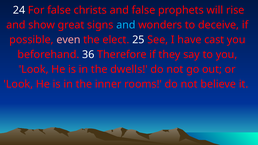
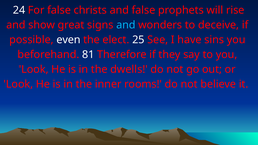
even colour: pink -> white
cast: cast -> sins
36: 36 -> 81
